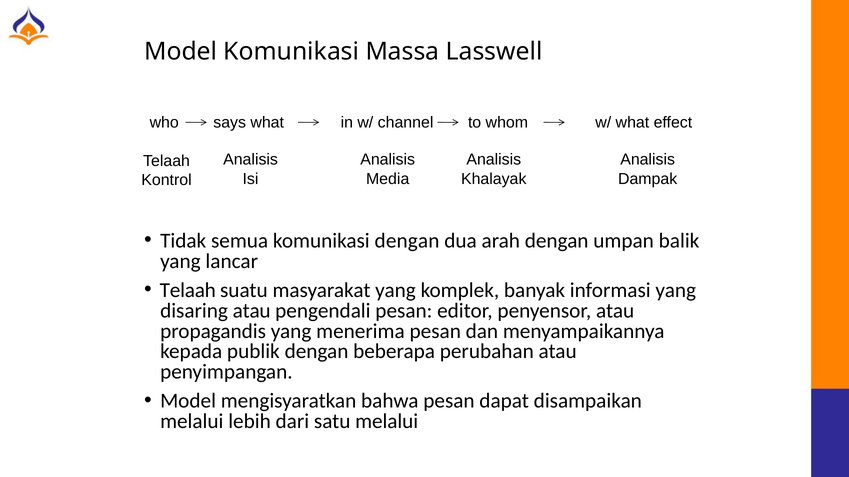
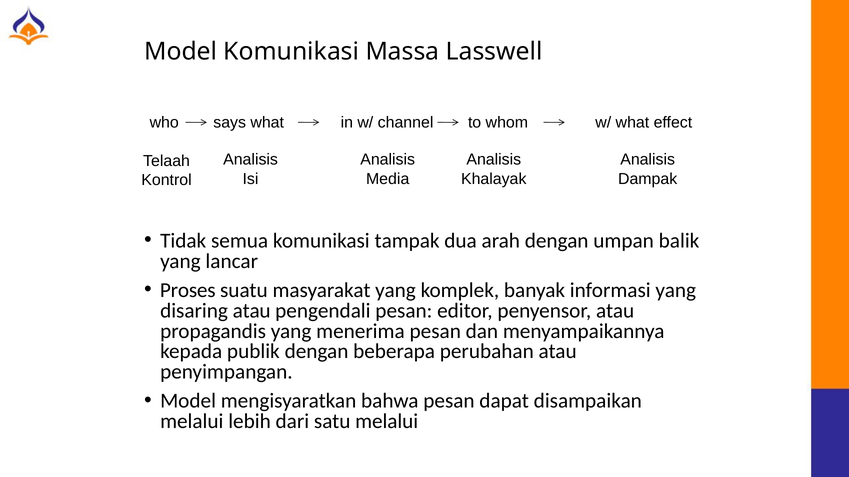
komunikasi dengan: dengan -> tampak
Telaah at (188, 291): Telaah -> Proses
